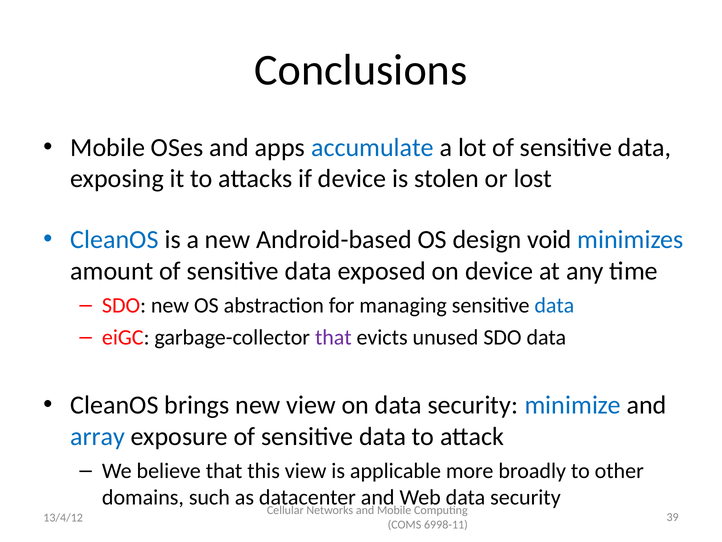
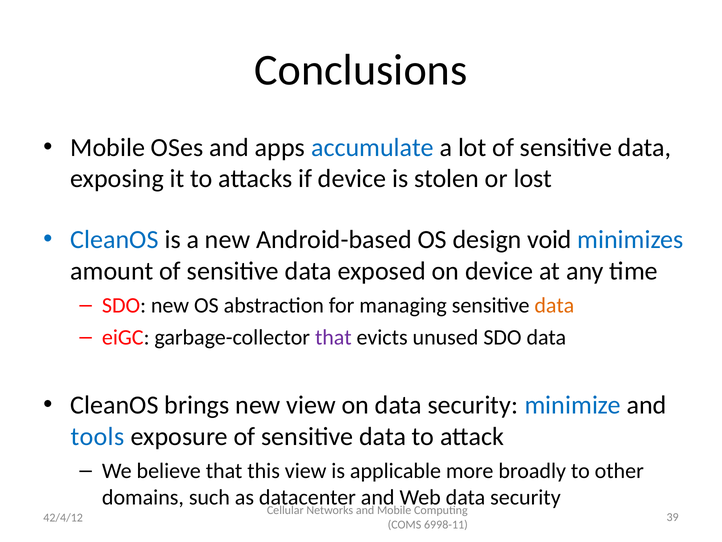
data at (554, 305) colour: blue -> orange
array: array -> tools
13/4/12: 13/4/12 -> 42/4/12
